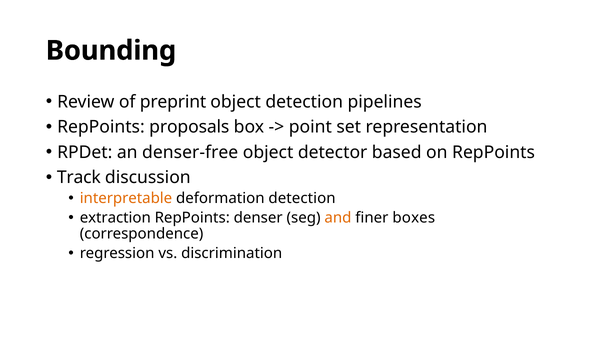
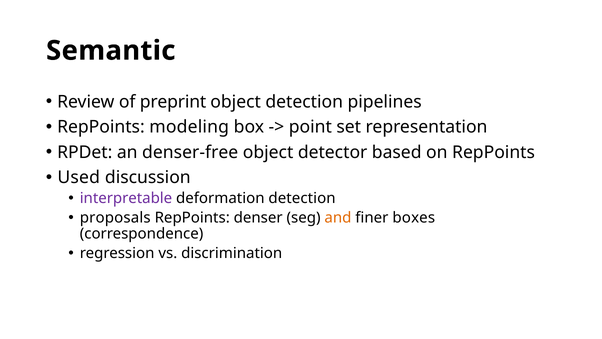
Bounding: Bounding -> Semantic
proposals: proposals -> modeling
Track: Track -> Used
interpretable colour: orange -> purple
extraction: extraction -> proposals
